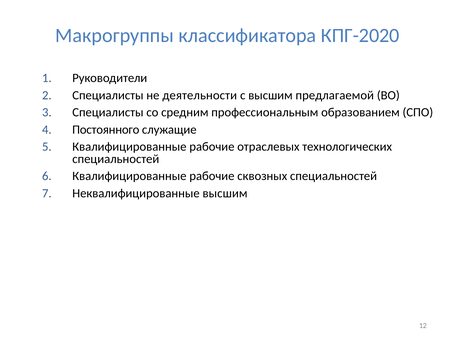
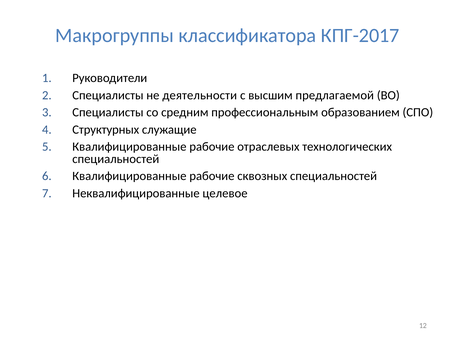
КПГ-2020: КПГ-2020 -> КПГ-2017
Постоянного: Постоянного -> Структурных
Неквалифицированные высшим: высшим -> целевое
